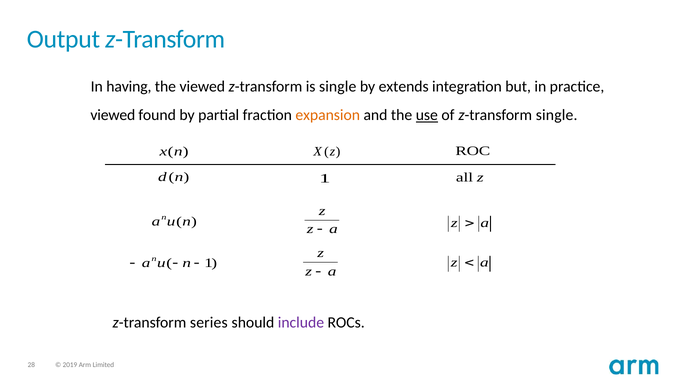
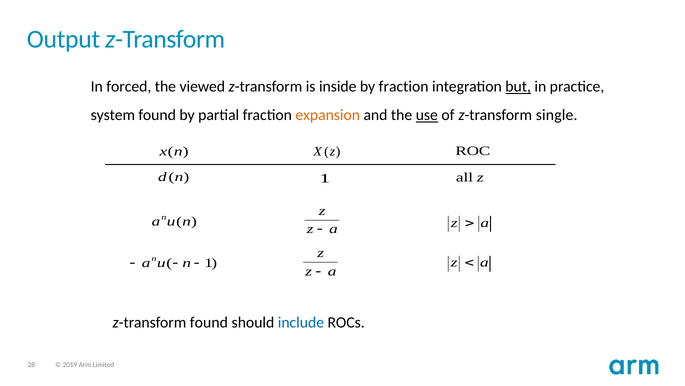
having: having -> forced
is single: single -> inside
by extends: extends -> fraction
but underline: none -> present
viewed at (113, 115): viewed -> system
z-transform series: series -> found
include colour: purple -> blue
